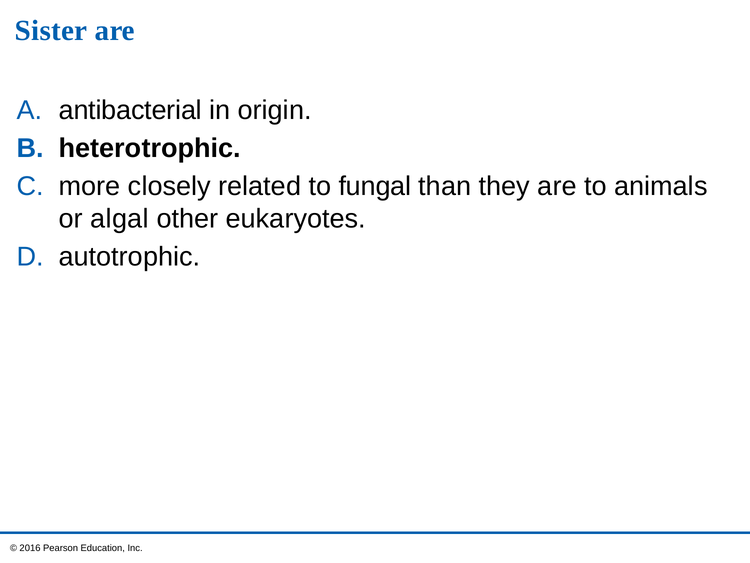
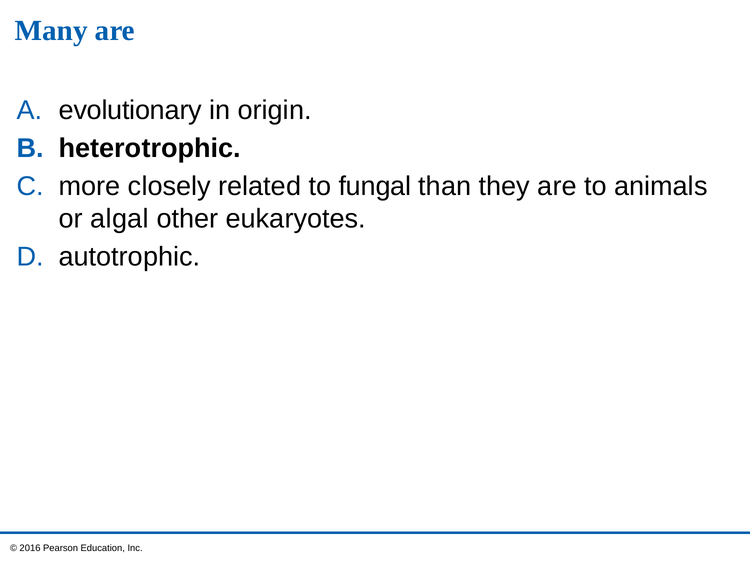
Sister: Sister -> Many
antibacterial: antibacterial -> evolutionary
